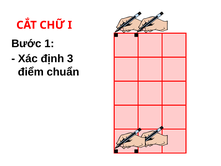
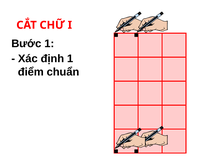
định 3: 3 -> 1
